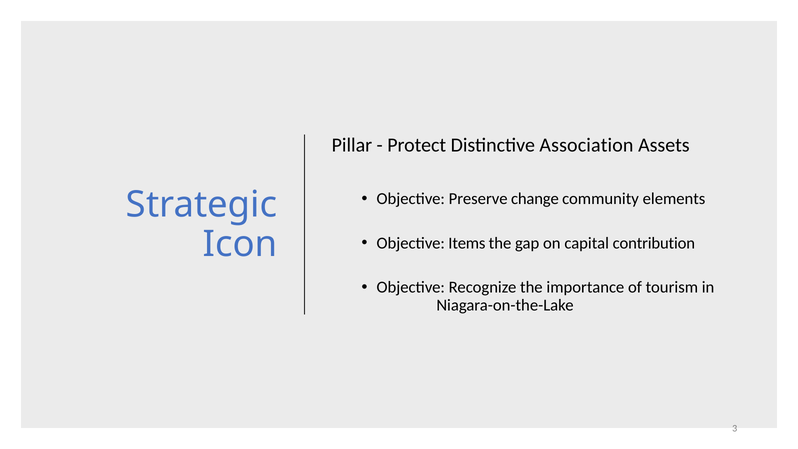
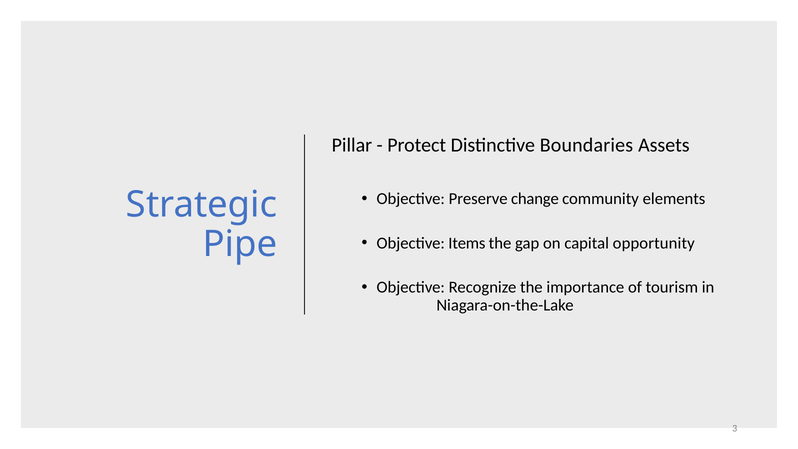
Association: Association -> Boundaries
Icon: Icon -> Pipe
contribution: contribution -> opportunity
